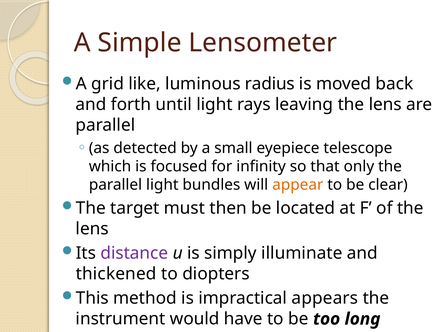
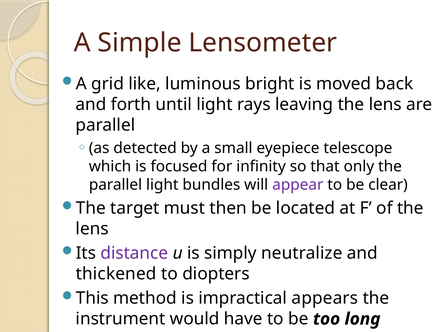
radius: radius -> bright
appear colour: orange -> purple
illuminate: illuminate -> neutralize
